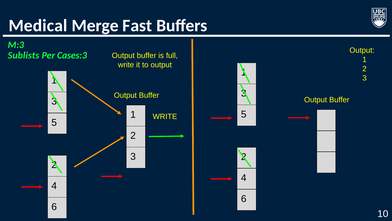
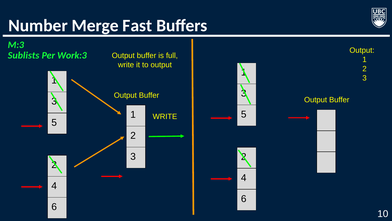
Medical: Medical -> Number
Cases:3: Cases:3 -> Work:3
